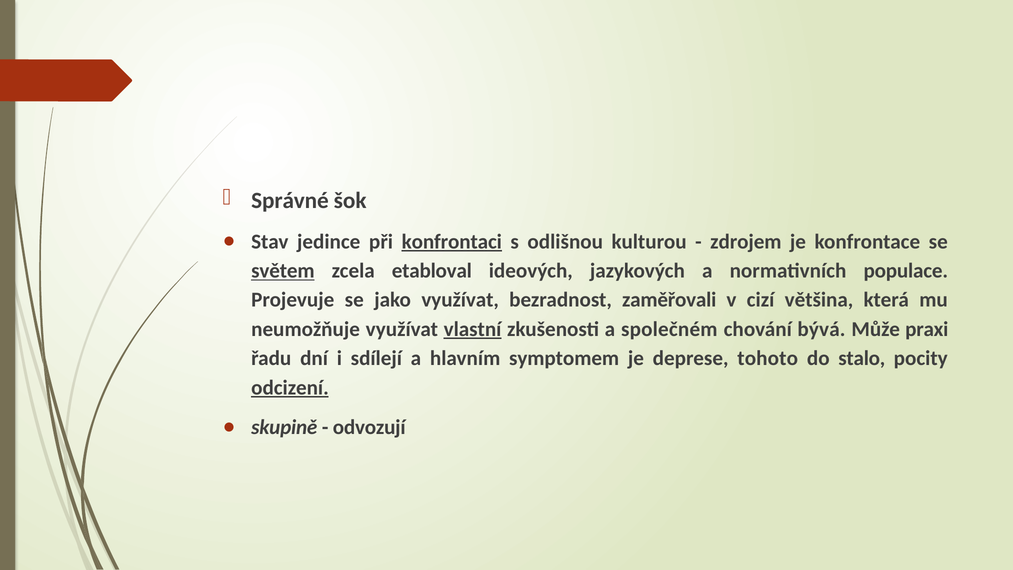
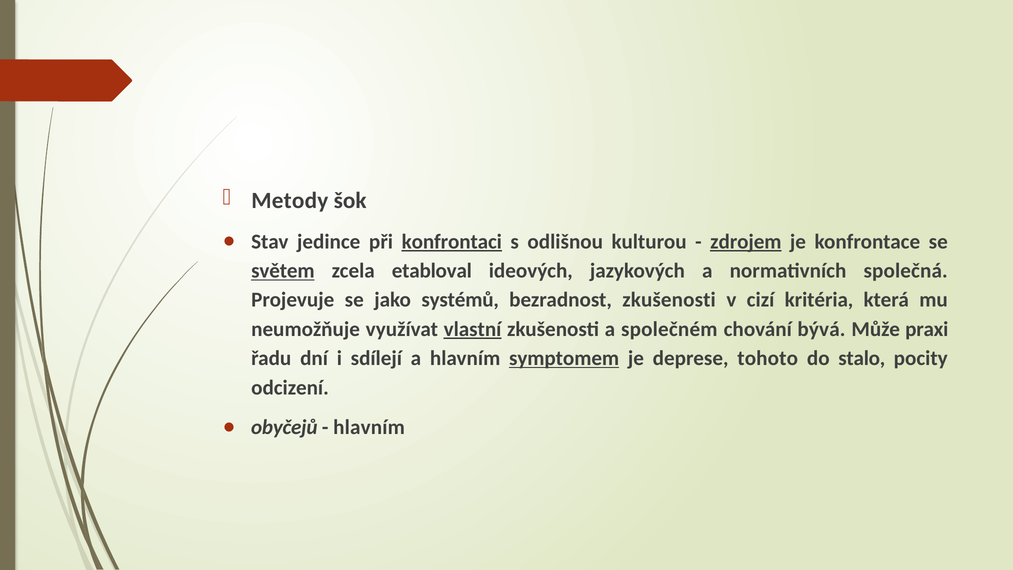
Správné: Správné -> Metody
zdrojem underline: none -> present
populace: populace -> společná
jako využívat: využívat -> systémů
bezradnost zaměřovali: zaměřovali -> zkušenosti
většina: většina -> kritéria
symptomem underline: none -> present
odcizení underline: present -> none
skupině: skupině -> obyčejů
odvozují at (369, 427): odvozují -> hlavním
